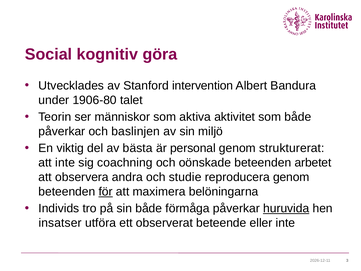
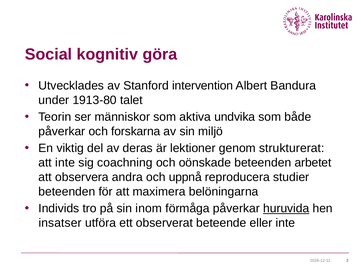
1906-80: 1906-80 -> 1913-80
aktivitet: aktivitet -> undvika
baslinjen: baslinjen -> forskarna
bästa: bästa -> deras
personal: personal -> lektioner
studie: studie -> uppnå
reproducera genom: genom -> studier
för underline: present -> none
sin både: både -> inom
